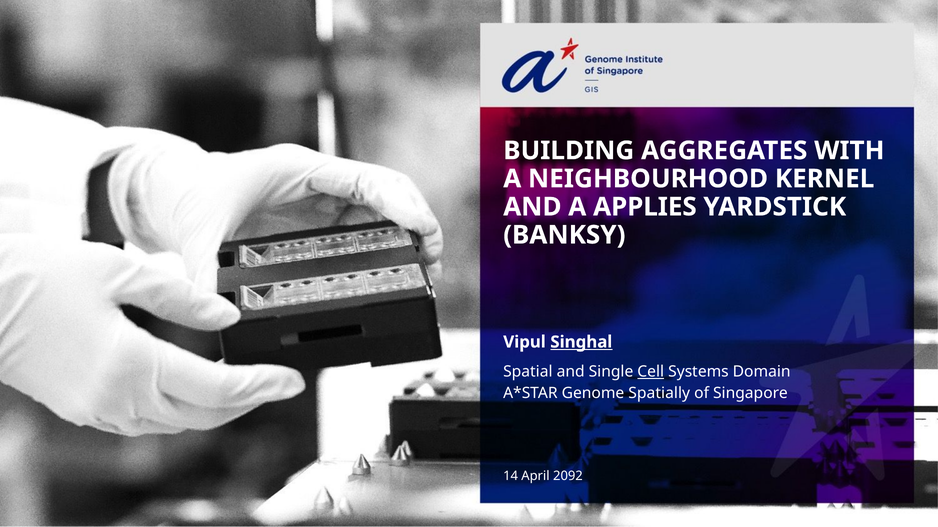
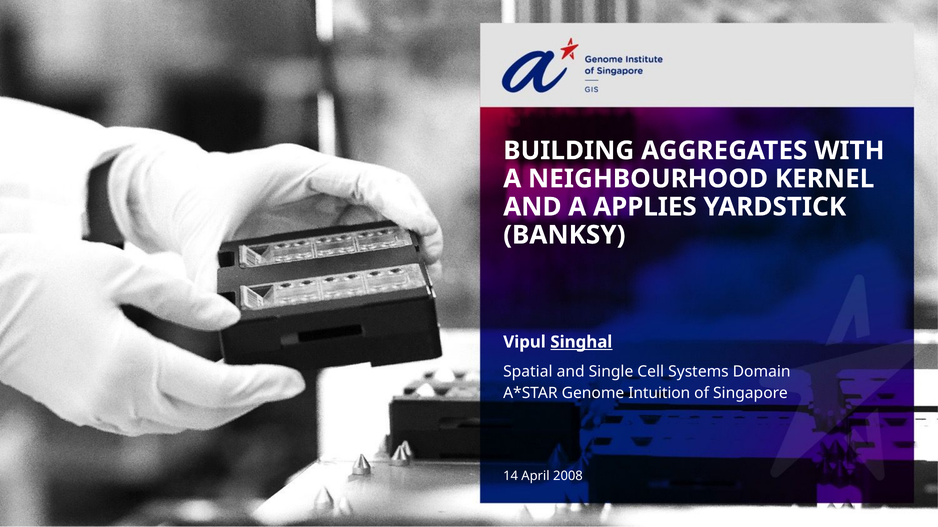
Cell underline: present -> none
Spatially: Spatially -> Intuition
2092: 2092 -> 2008
